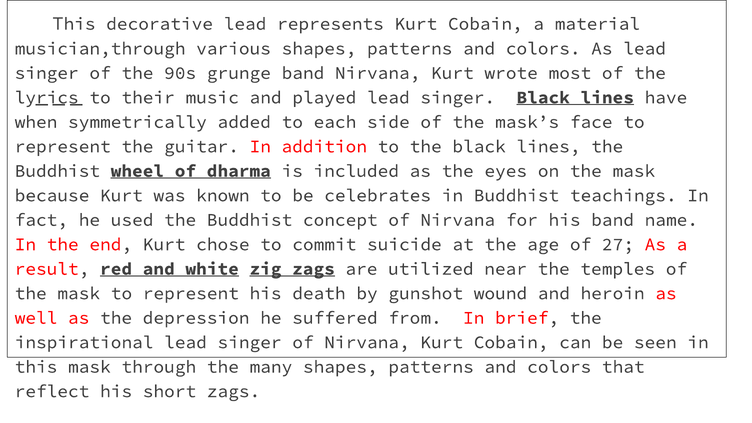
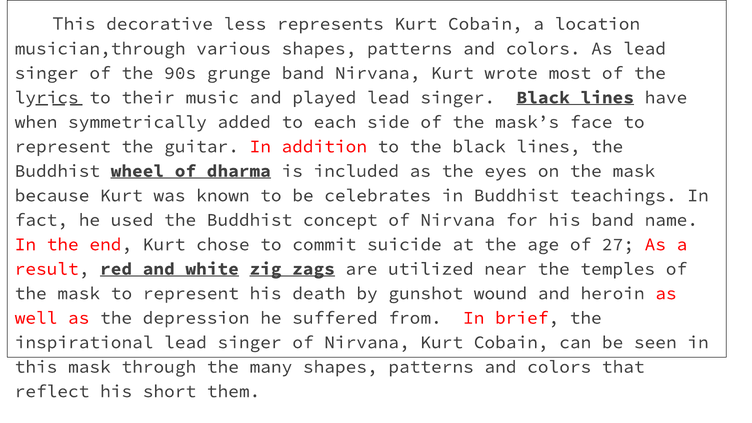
decorative lead: lead -> less
material: material -> location
short zags: zags -> them
